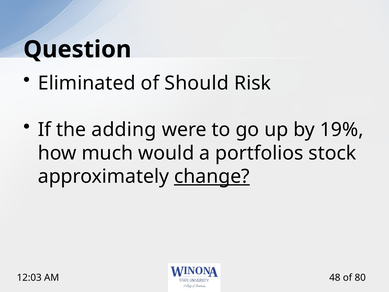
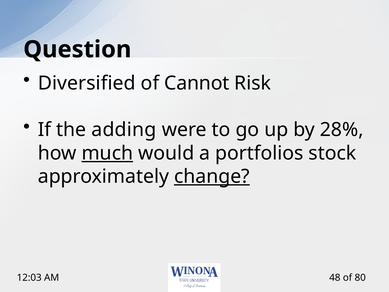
Eliminated: Eliminated -> Diversified
Should: Should -> Cannot
19%: 19% -> 28%
much underline: none -> present
